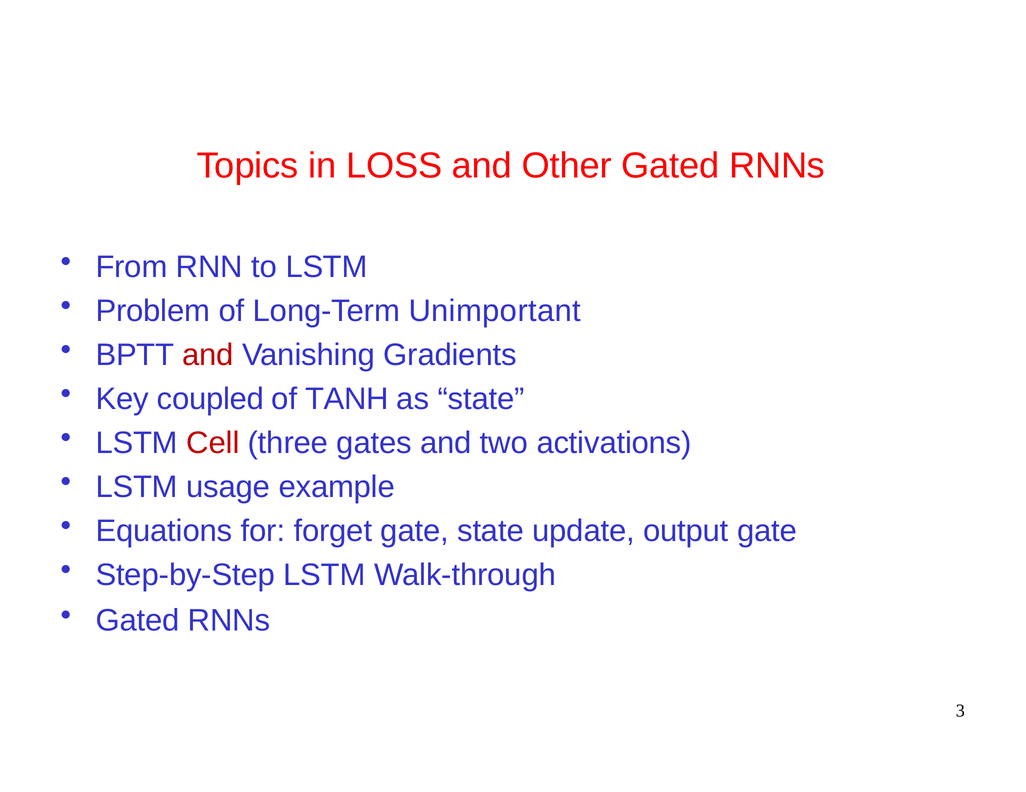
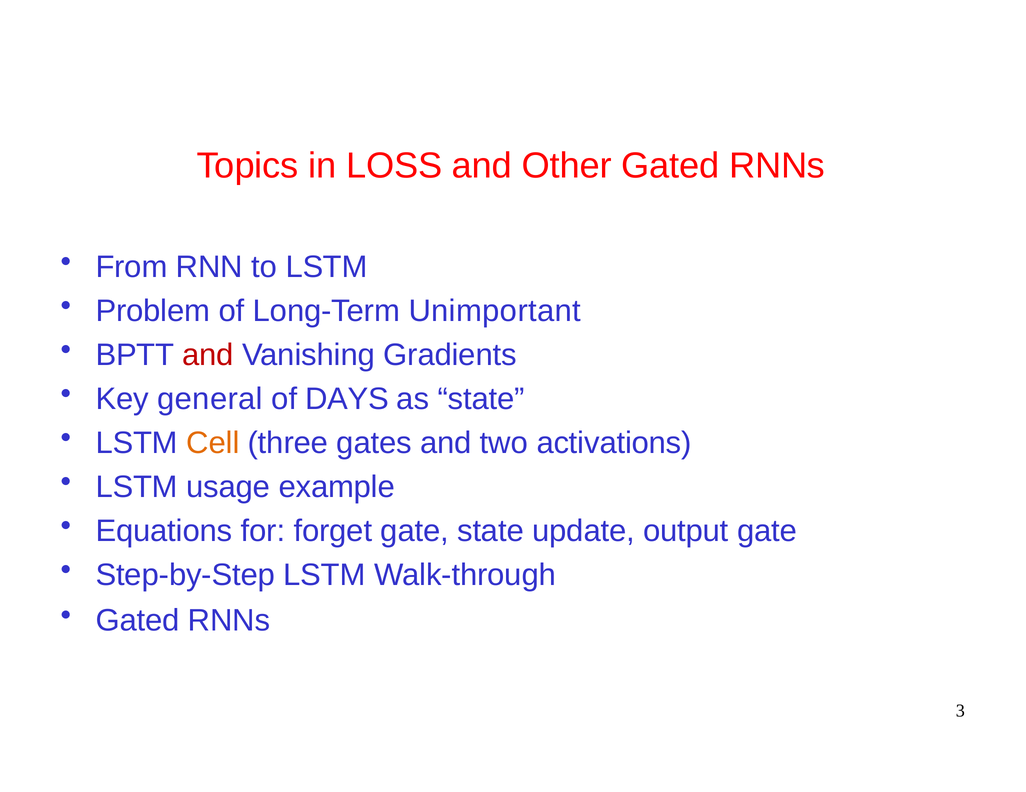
coupled: coupled -> general
TANH: TANH -> DAYS
Cell colour: red -> orange
